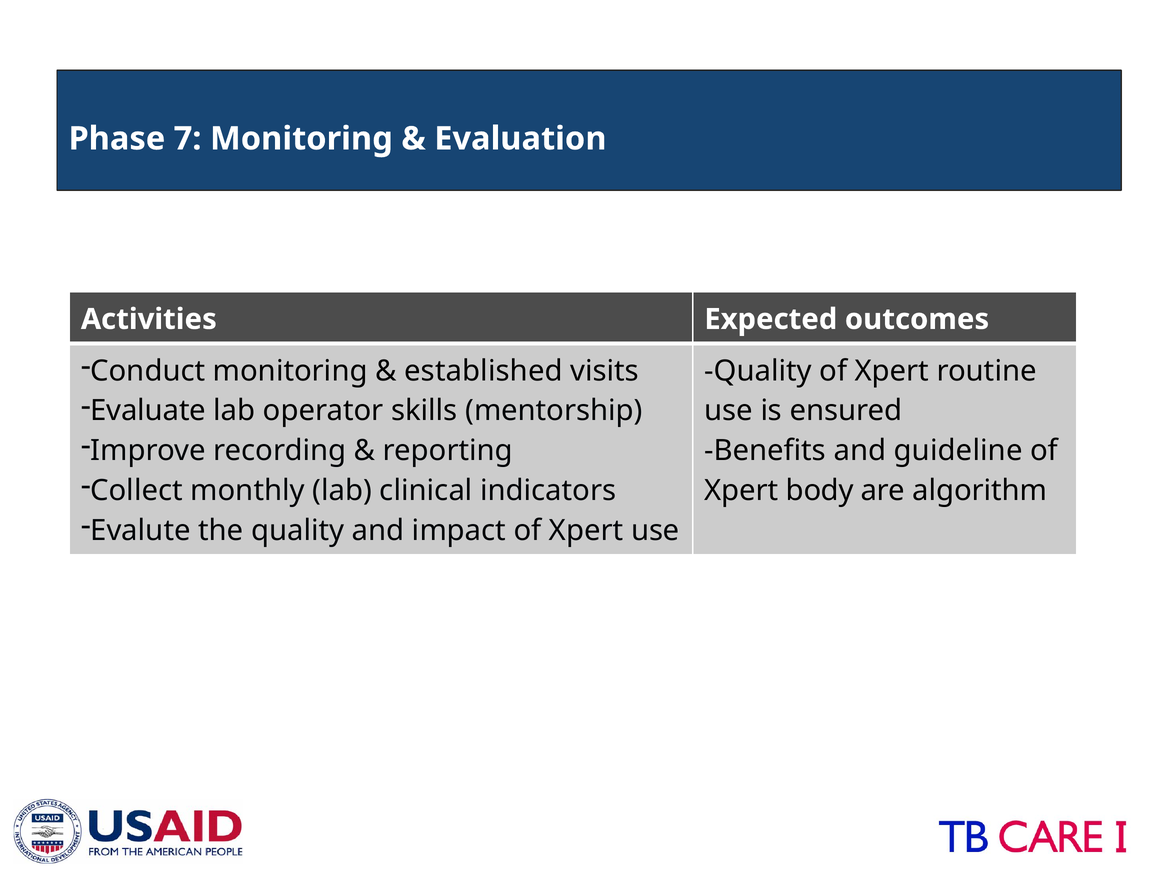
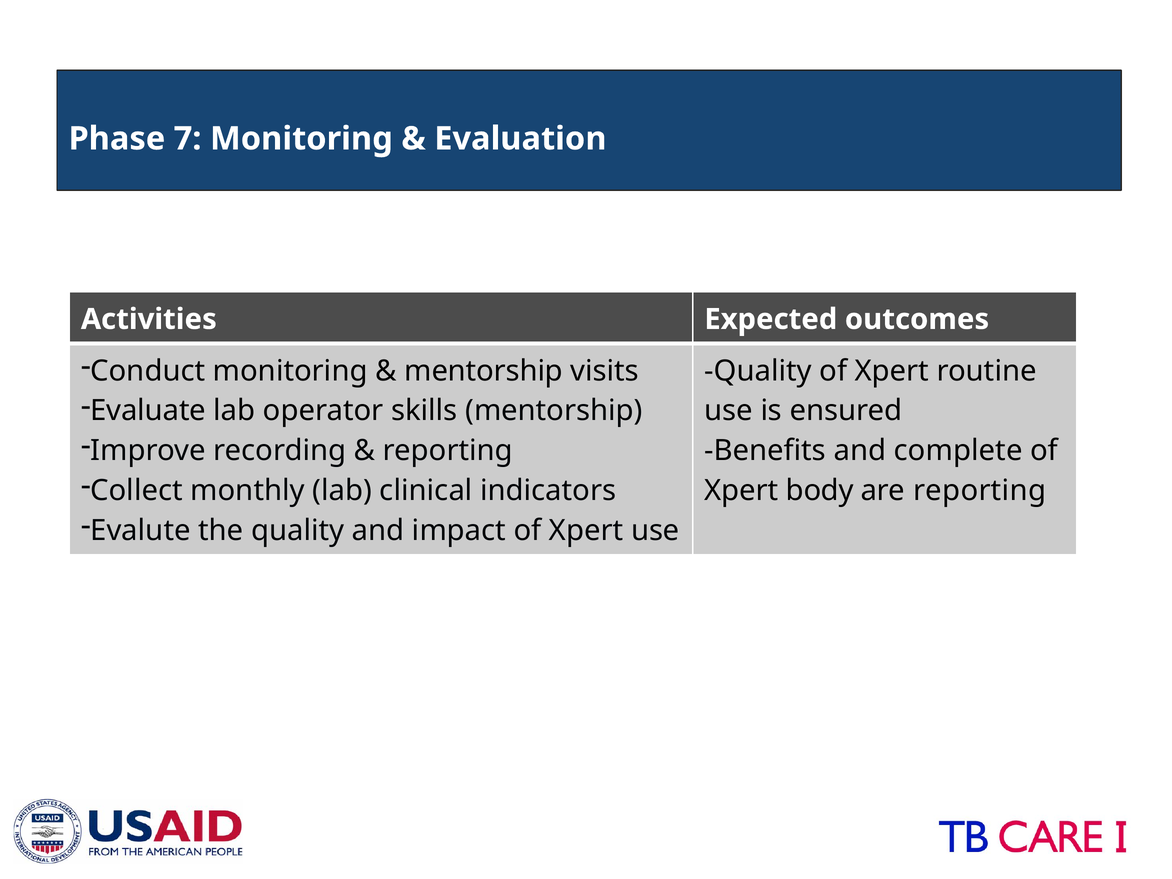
established at (484, 371): established -> mentorship
guideline: guideline -> complete
are algorithm: algorithm -> reporting
